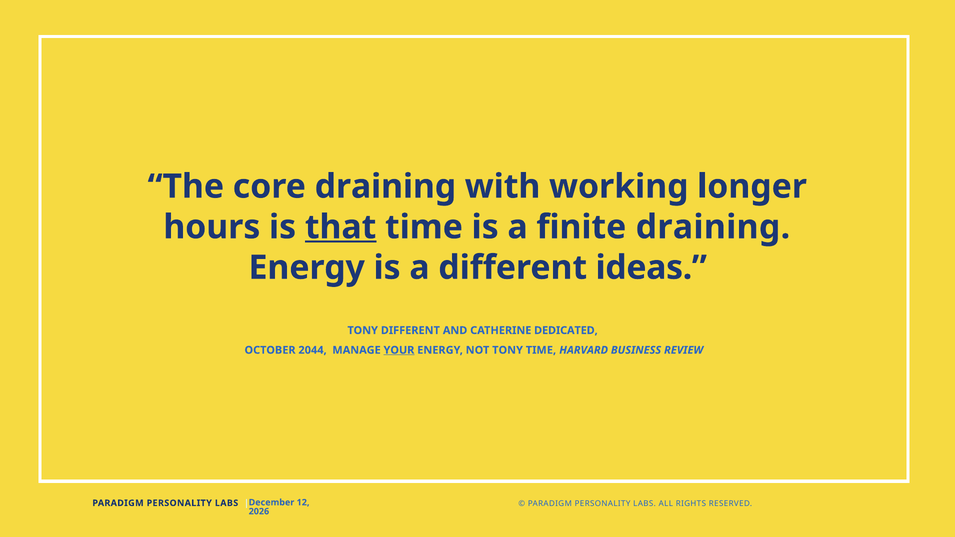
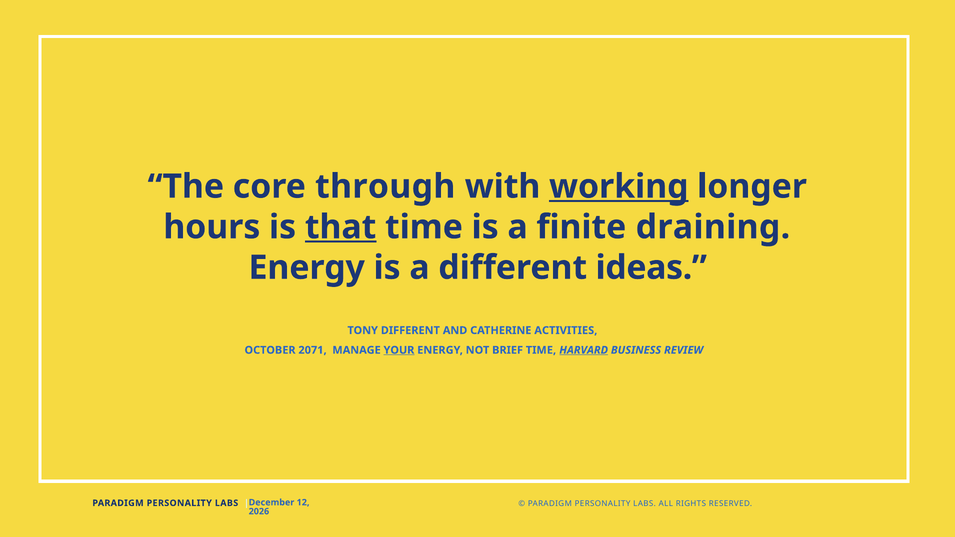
core draining: draining -> through
working underline: none -> present
DEDICATED: DEDICATED -> ACTIVITIES
2044: 2044 -> 2071
NOT TONY: TONY -> BRIEF
HARVARD underline: none -> present
